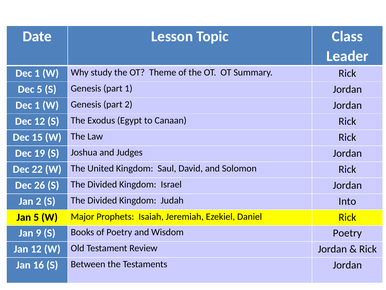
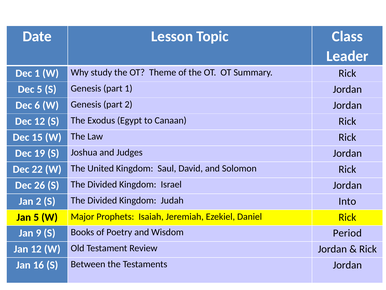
1 at (37, 105): 1 -> 6
Wisdom Poetry: Poetry -> Period
